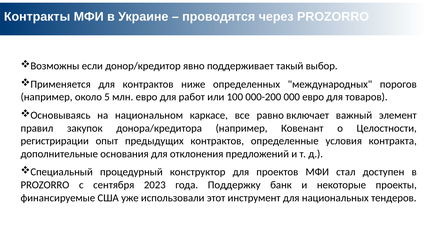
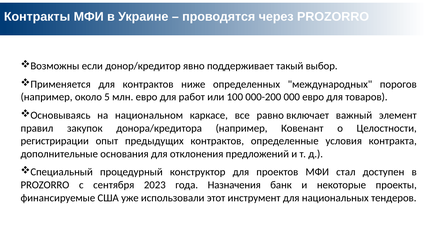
Поддержку: Поддержку -> Назначения
